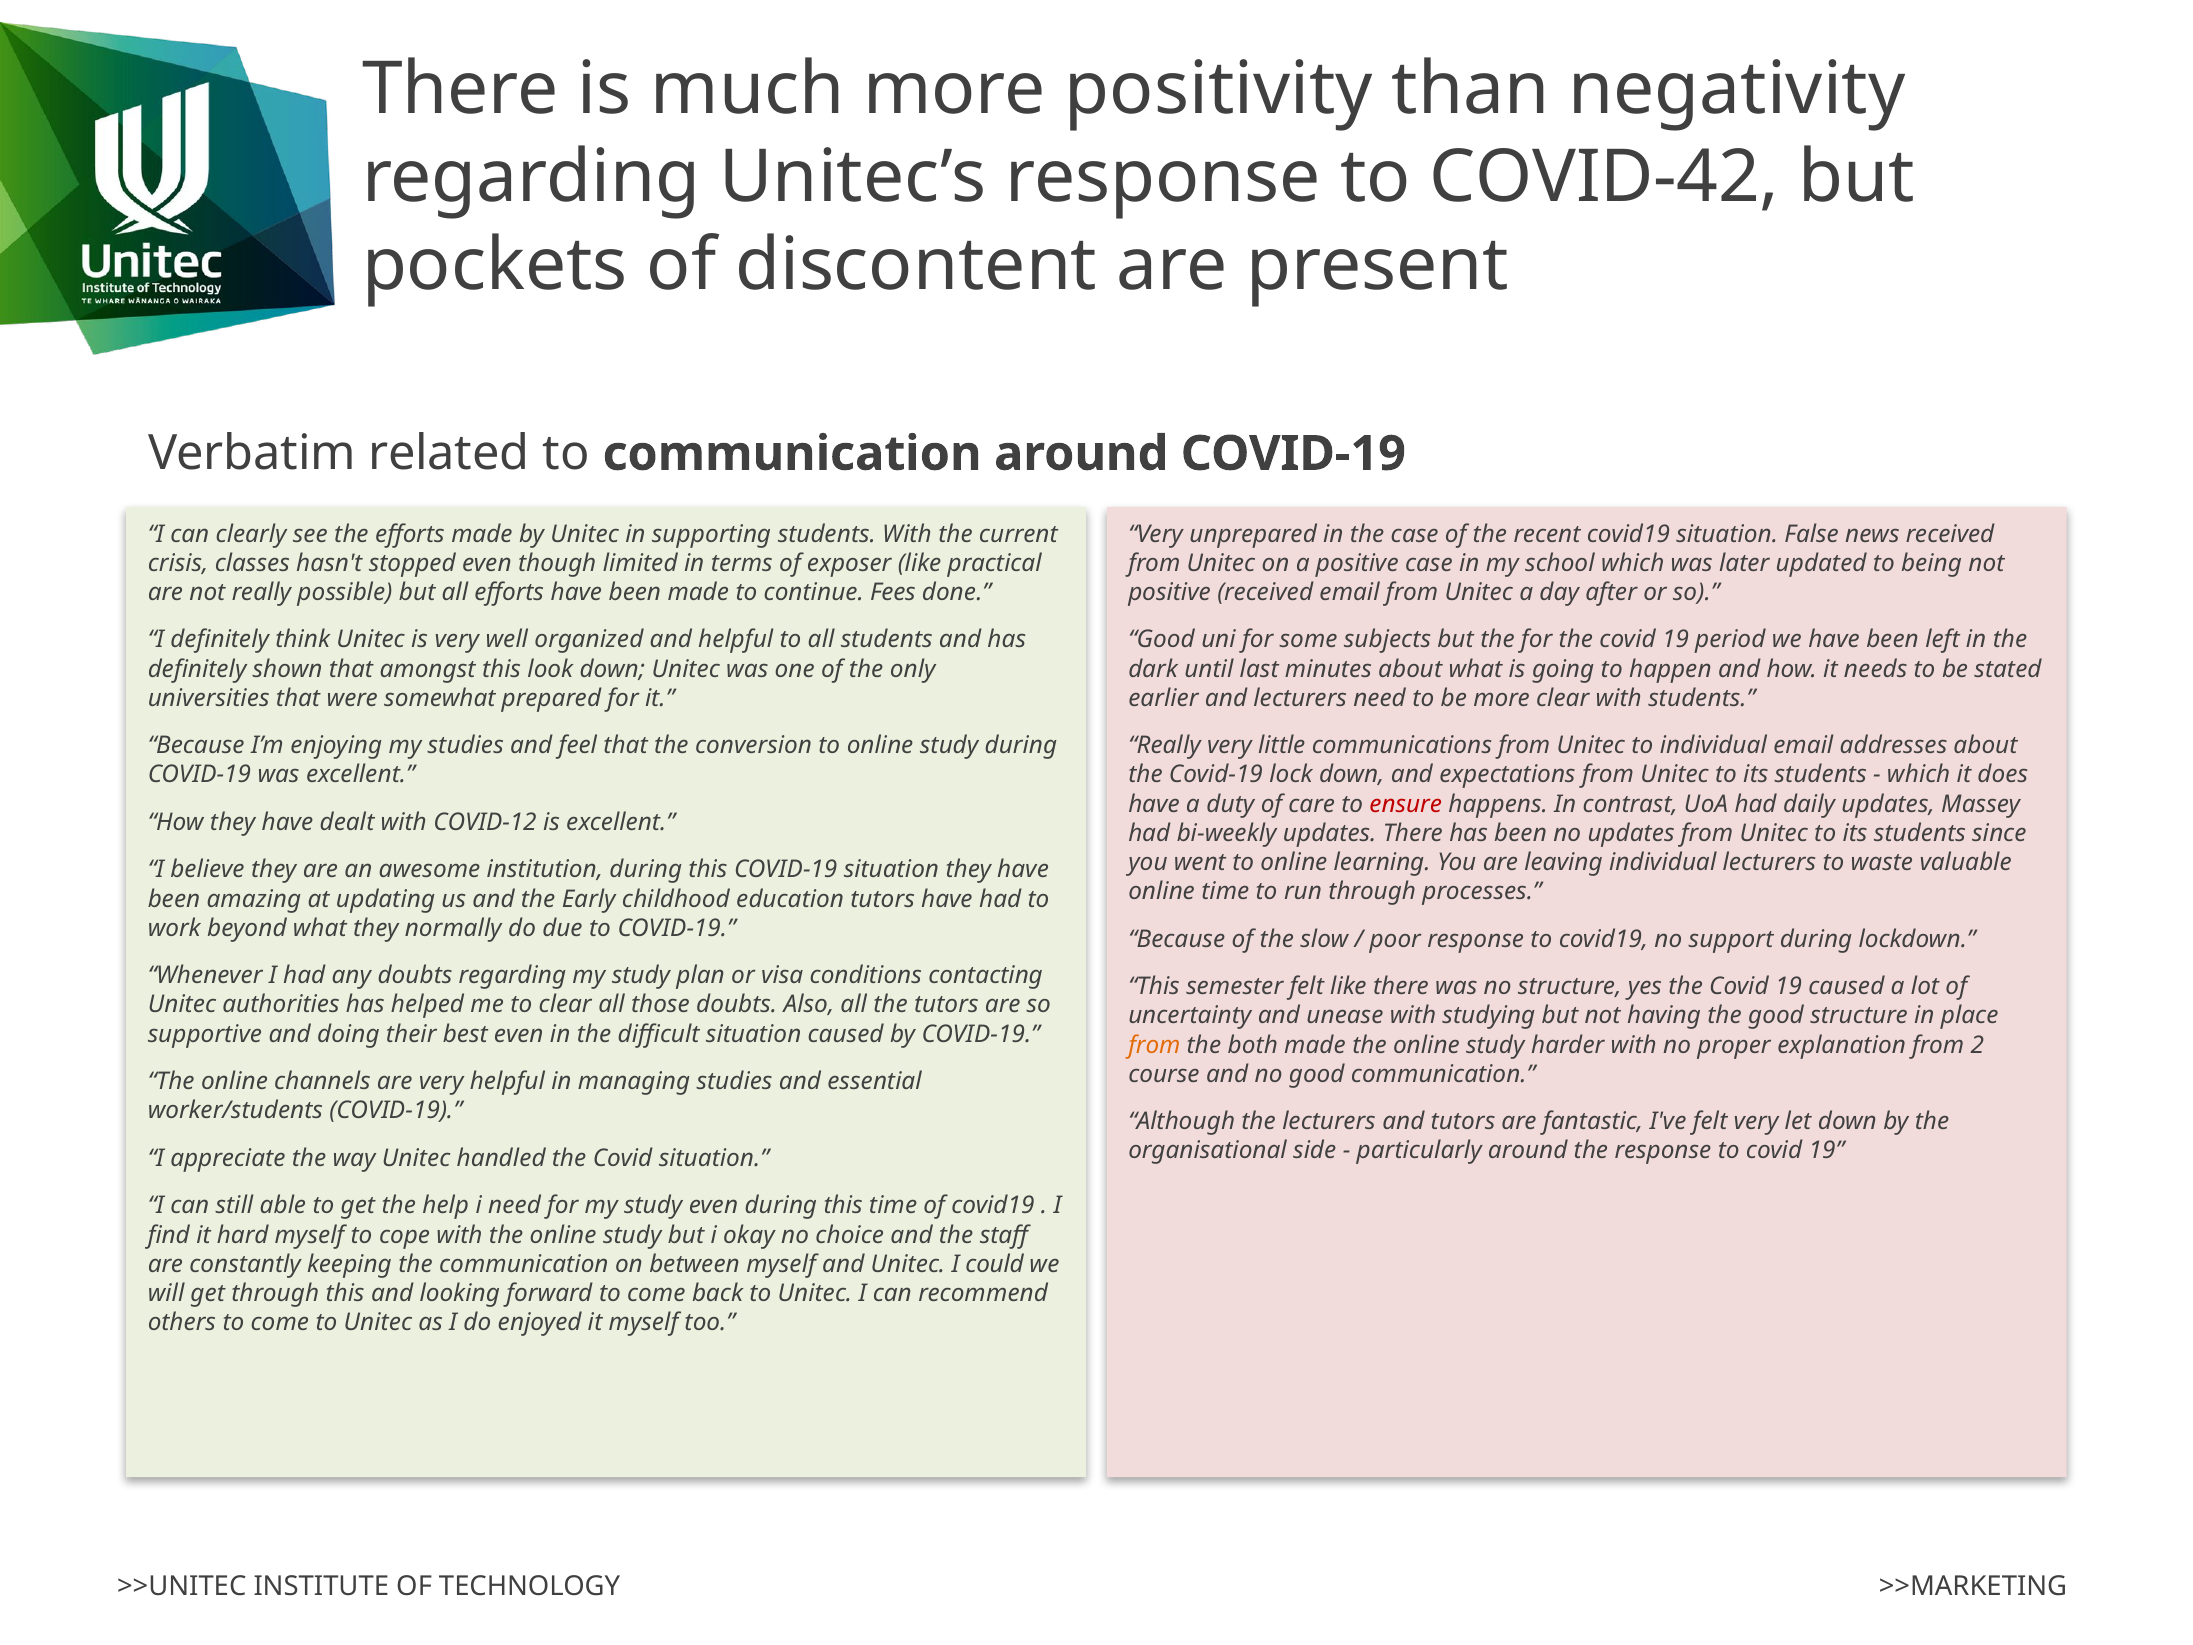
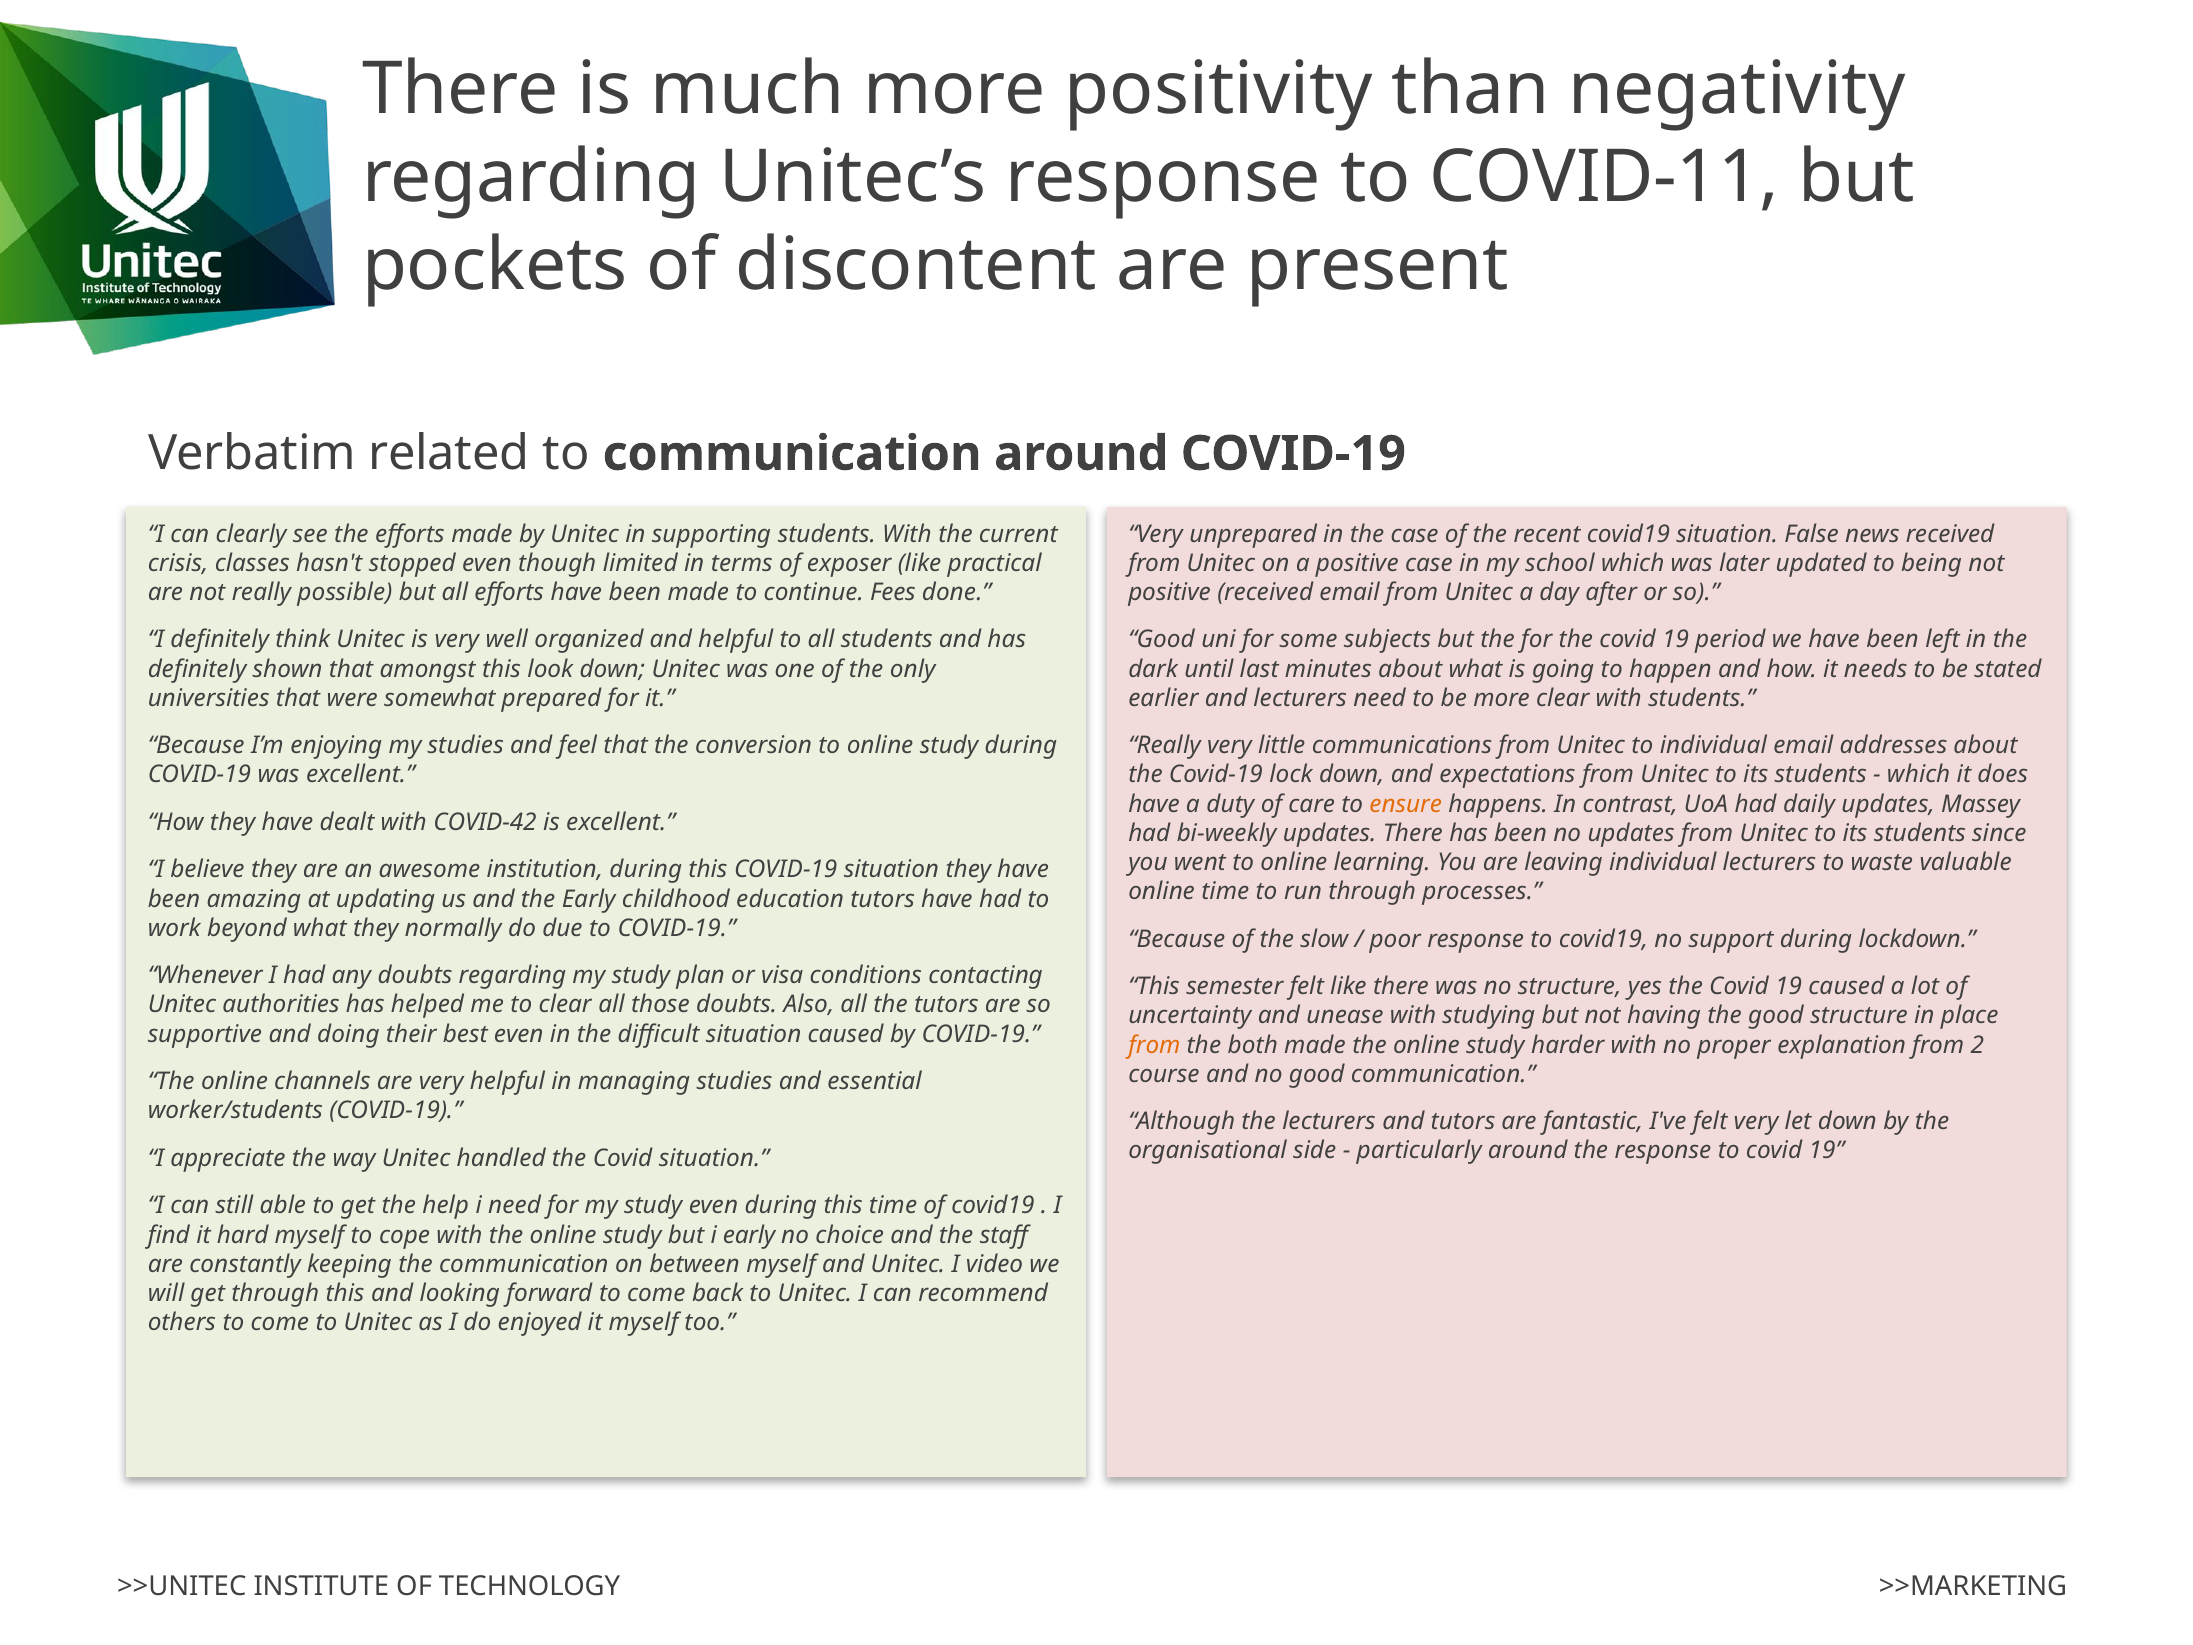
COVID-42: COVID-42 -> COVID-11
ensure colour: red -> orange
COVID-12: COVID-12 -> COVID-42
i okay: okay -> early
could: could -> video
